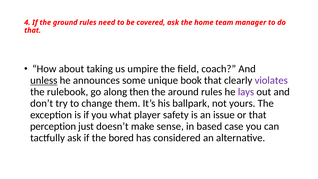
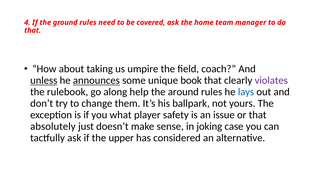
announces underline: none -> present
then: then -> help
lays colour: purple -> blue
perception: perception -> absolutely
based: based -> joking
bored: bored -> upper
